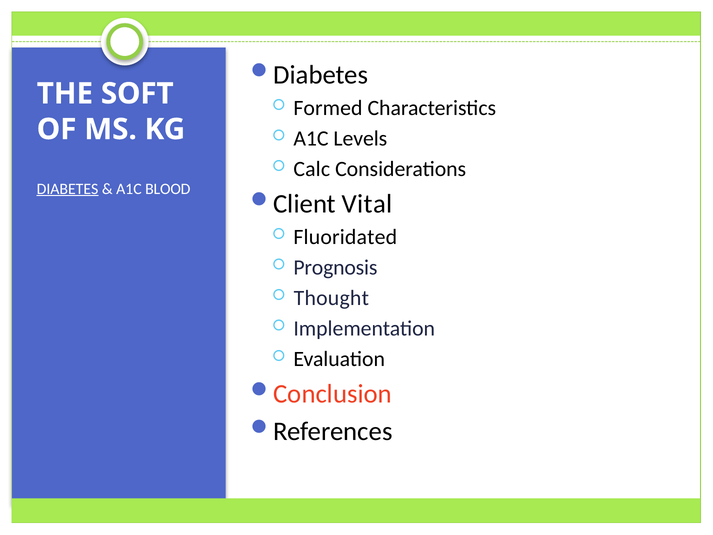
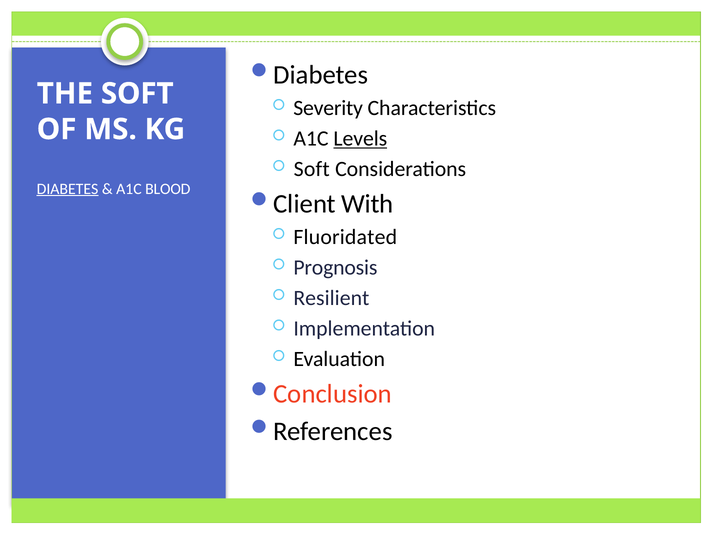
Formed: Formed -> Severity
Levels underline: none -> present
Calc at (312, 169): Calc -> Soft
Vital: Vital -> With
Thought: Thought -> Resilient
